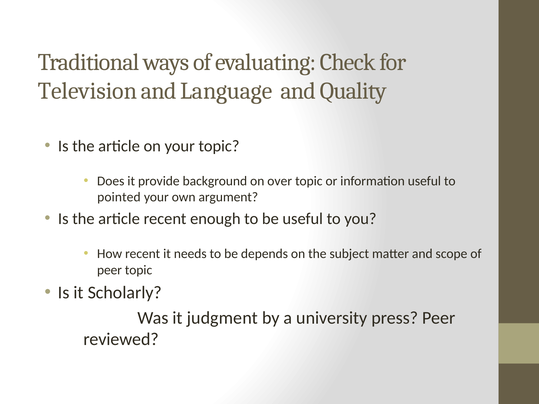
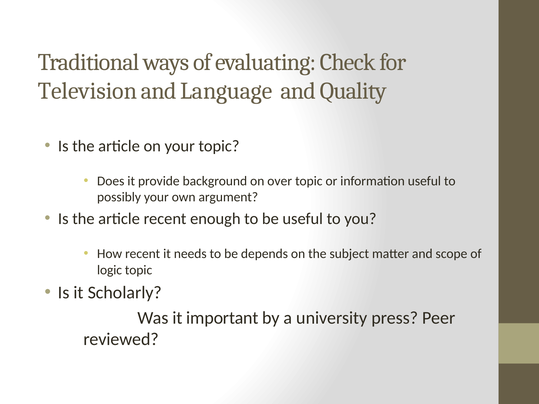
pointed: pointed -> possibly
peer at (110, 270): peer -> logic
judgment: judgment -> important
